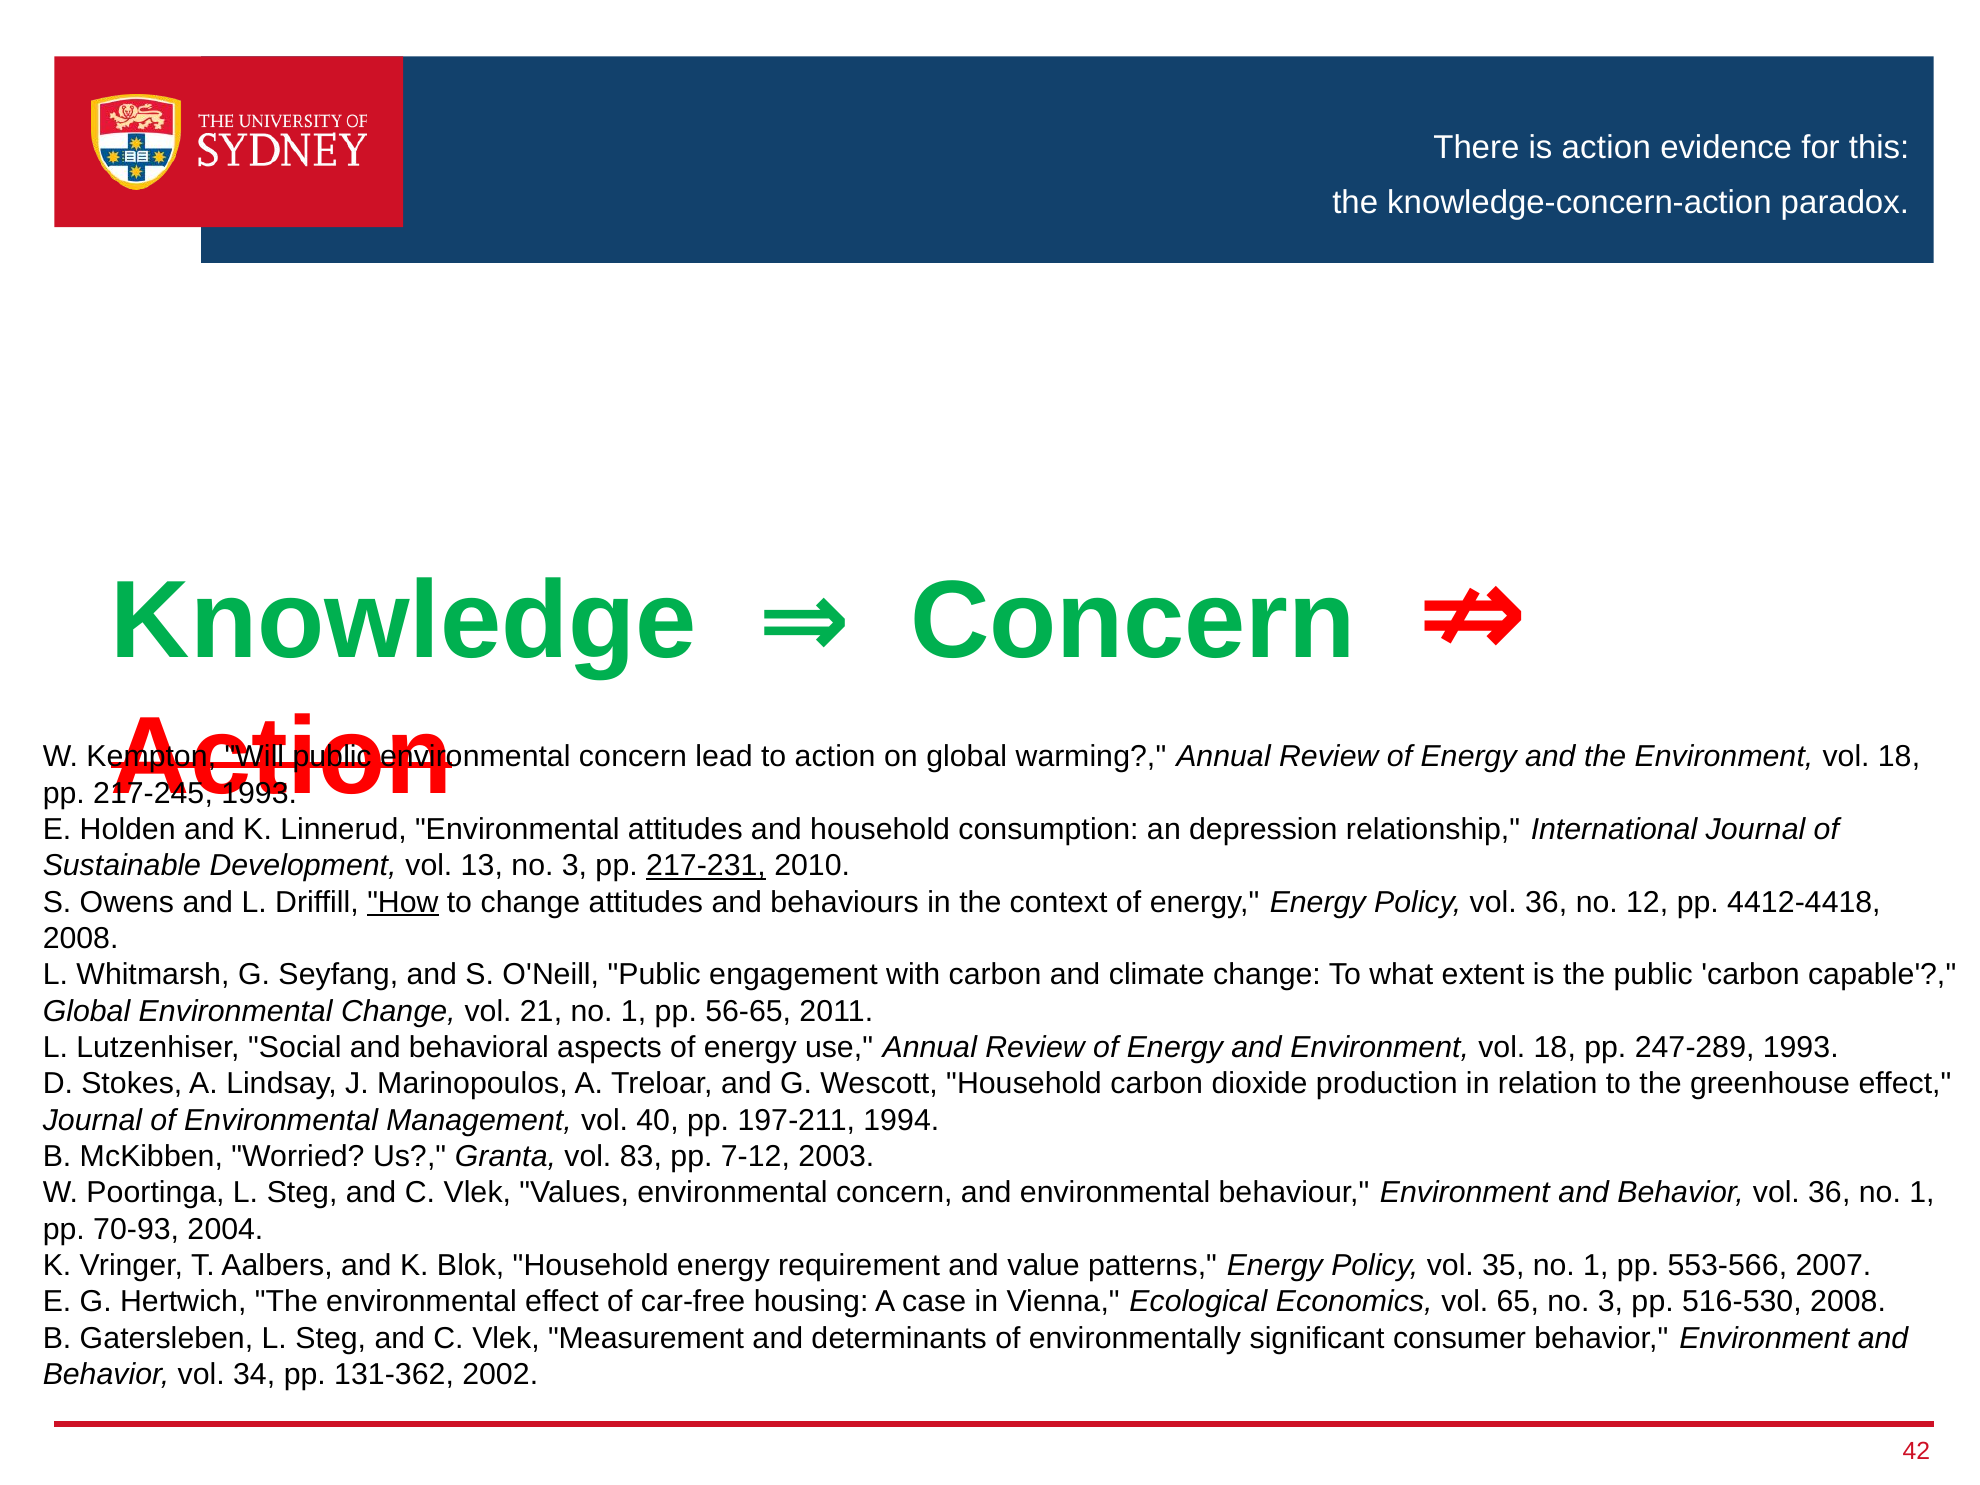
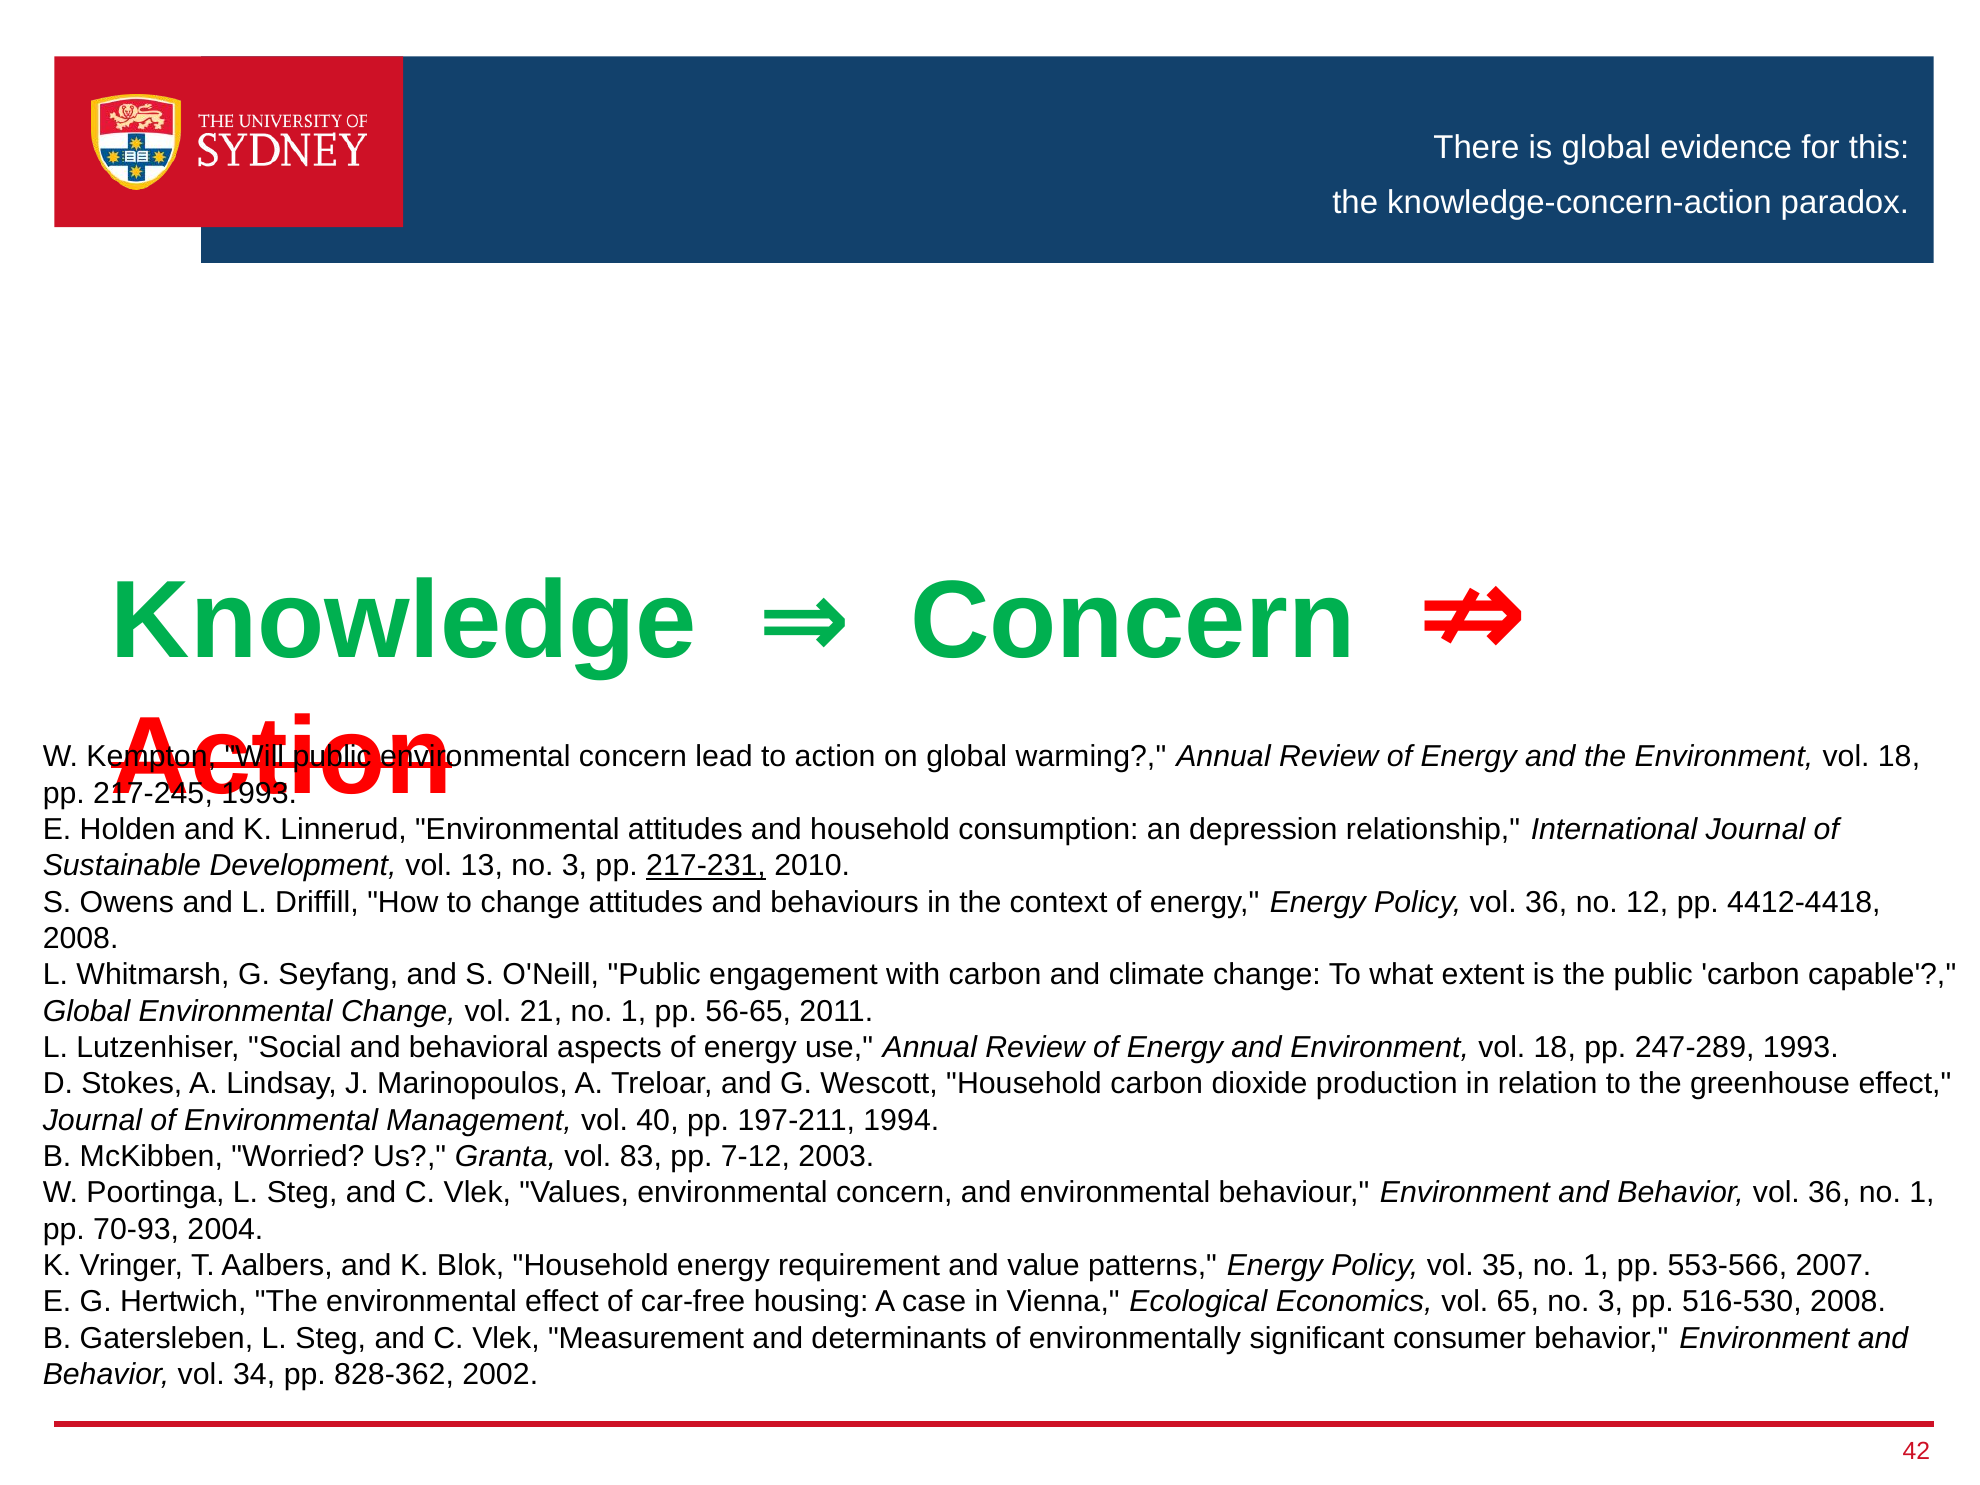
is action: action -> global
How underline: present -> none
131-362: 131-362 -> 828-362
